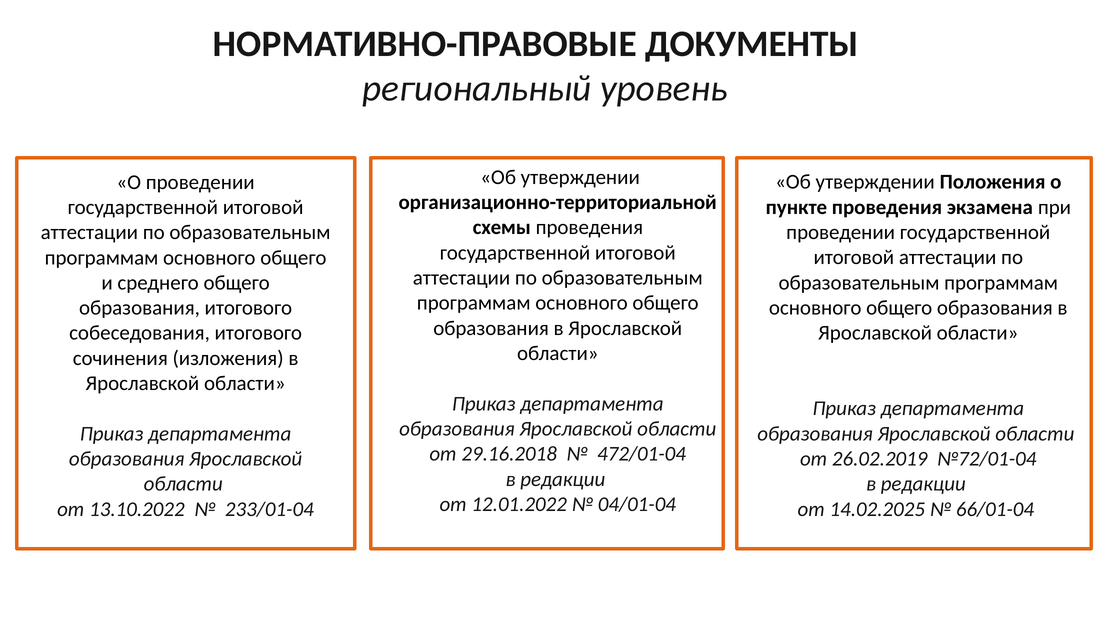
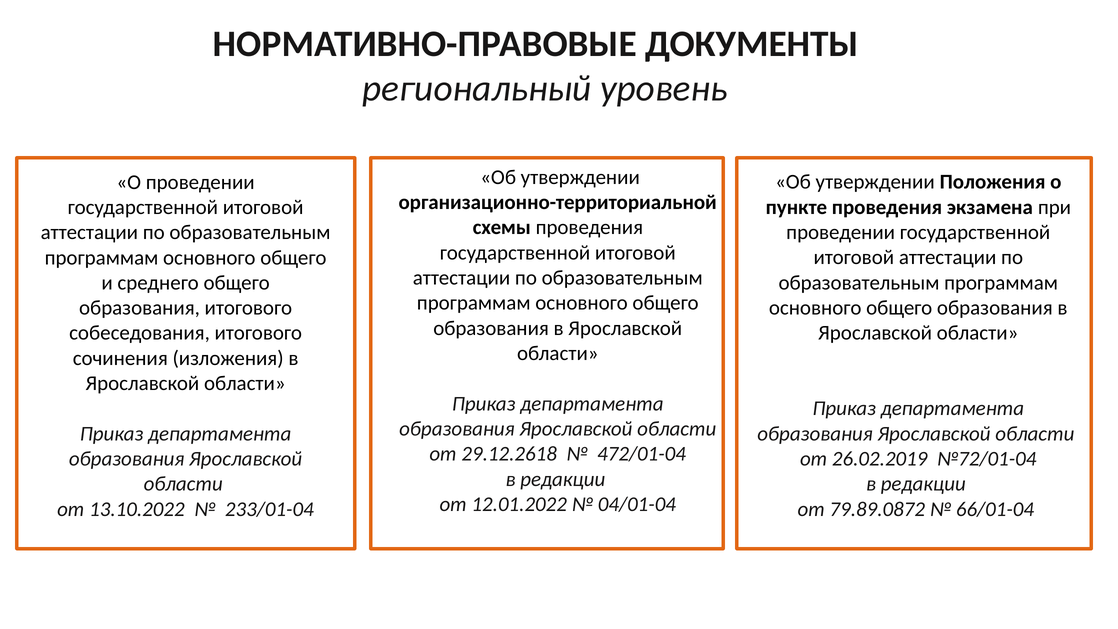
29.16.2018: 29.16.2018 -> 29.12.2618
14.02.2025: 14.02.2025 -> 79.89.0872
